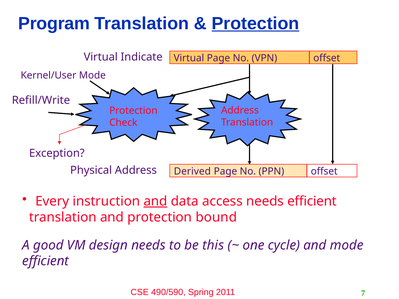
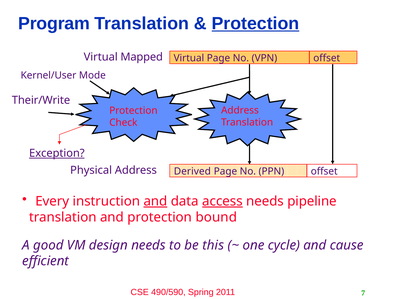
Indicate: Indicate -> Mapped
Refill/Write: Refill/Write -> Their/Write
Exception underline: none -> present
access underline: none -> present
needs efficient: efficient -> pipeline
and mode: mode -> cause
